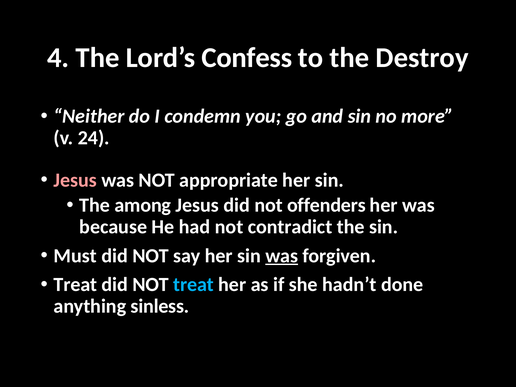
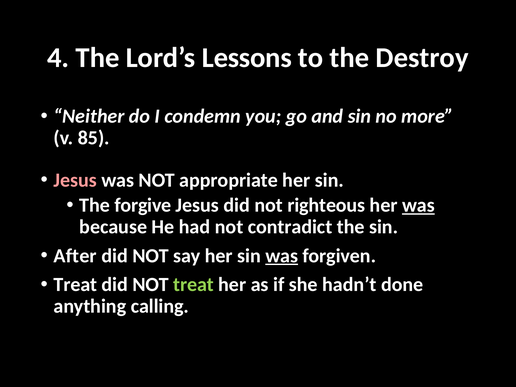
Confess: Confess -> Lessons
24: 24 -> 85
among: among -> forgive
offenders: offenders -> righteous
was at (418, 205) underline: none -> present
Must: Must -> After
treat at (193, 285) colour: light blue -> light green
sinless: sinless -> calling
